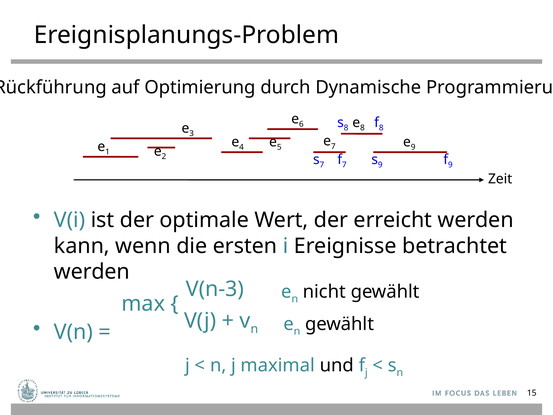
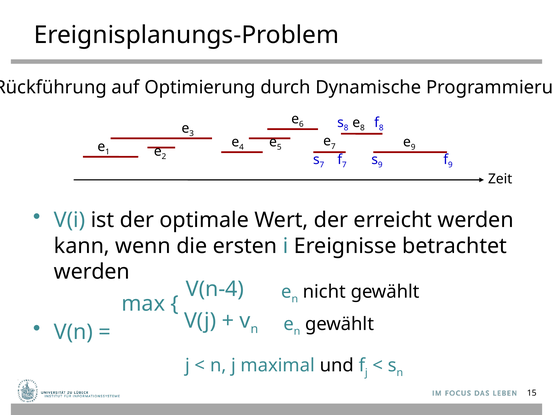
V(n-3: V(n-3 -> V(n-4
